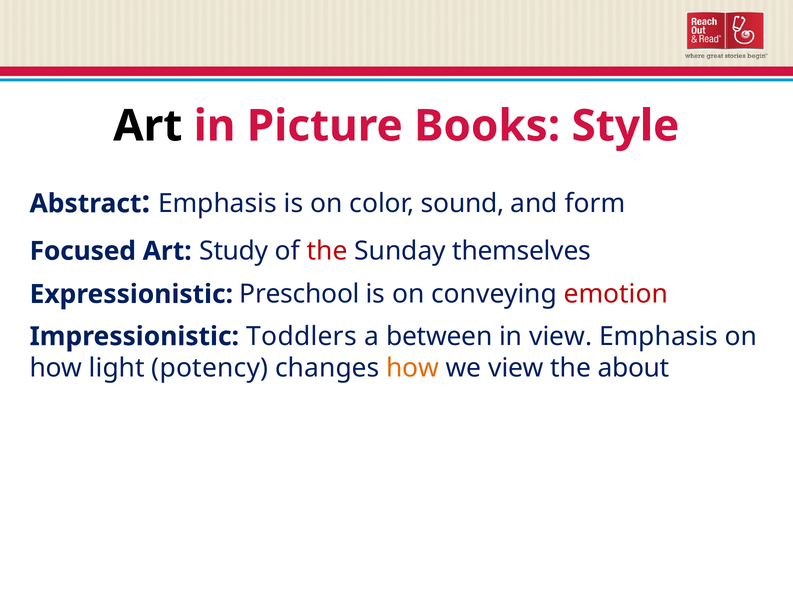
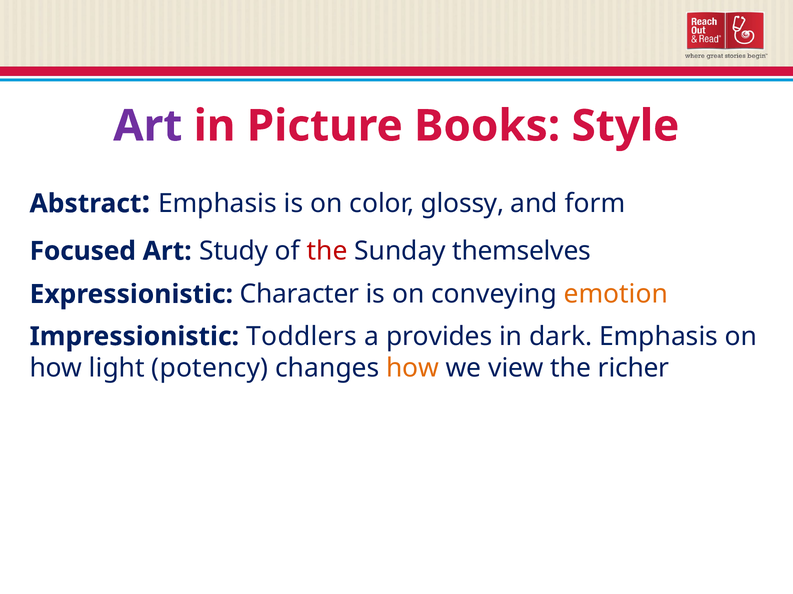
Art at (148, 126) colour: black -> purple
sound: sound -> glossy
Preschool: Preschool -> Character
emotion colour: red -> orange
between: between -> provides
in view: view -> dark
about: about -> richer
